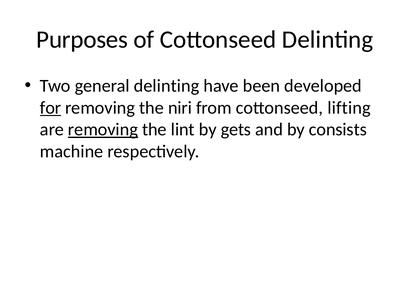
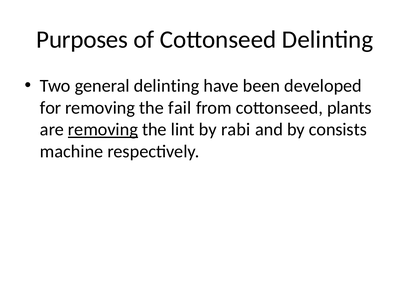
for underline: present -> none
niri: niri -> fail
lifting: lifting -> plants
gets: gets -> rabi
